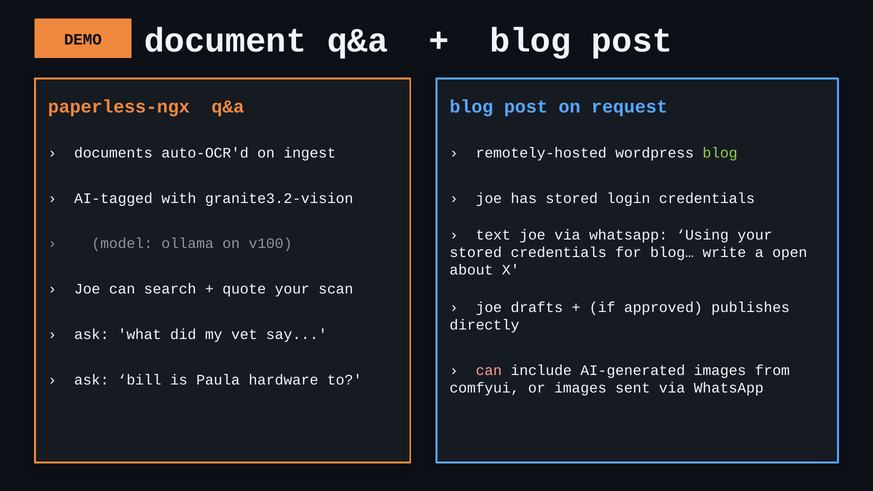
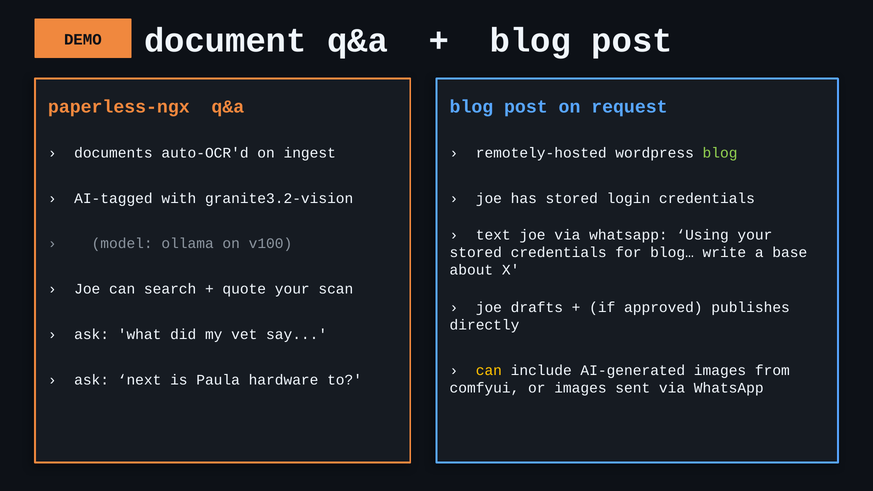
open: open -> base
can at (489, 370) colour: pink -> yellow
bill: bill -> next
